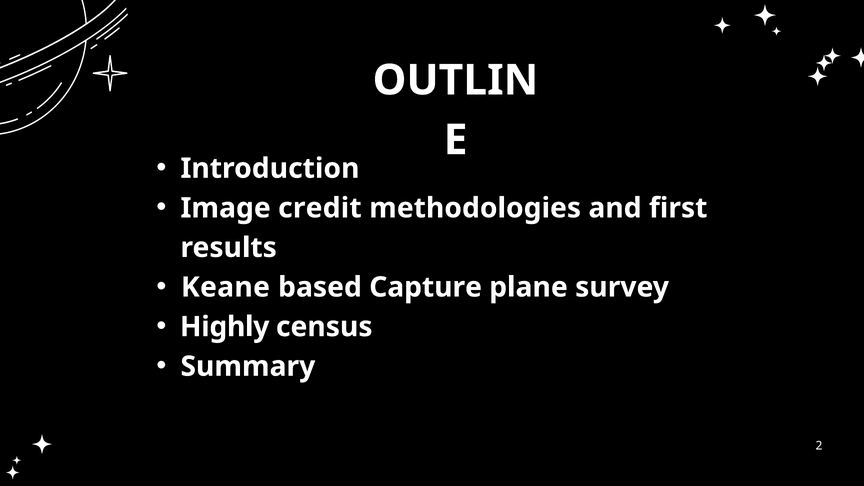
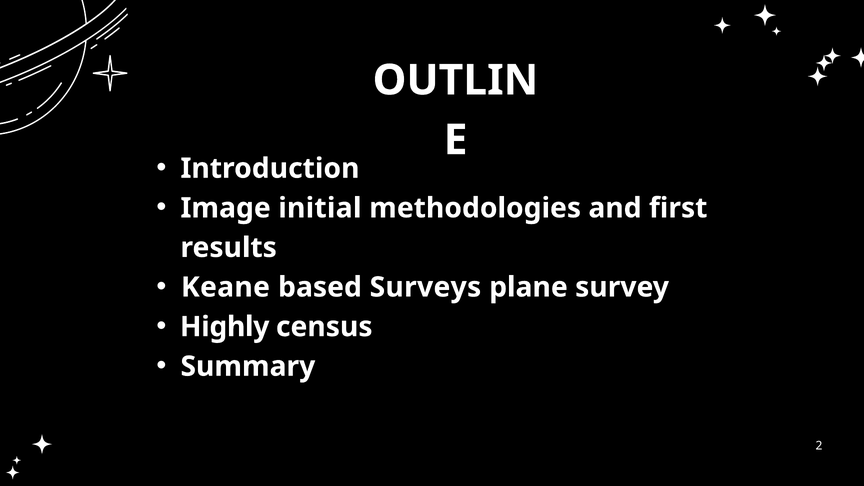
credit: credit -> initial
Capture: Capture -> Surveys
